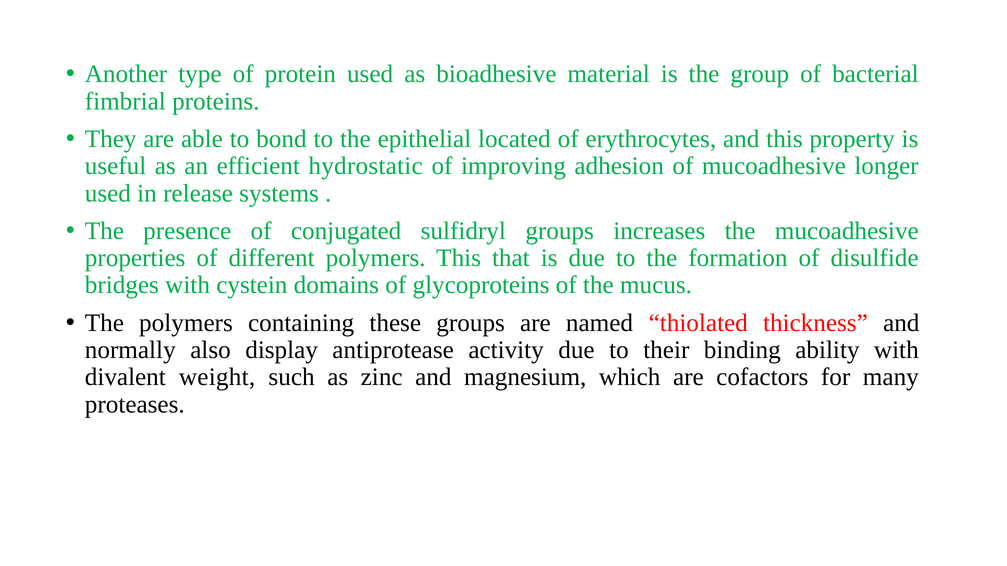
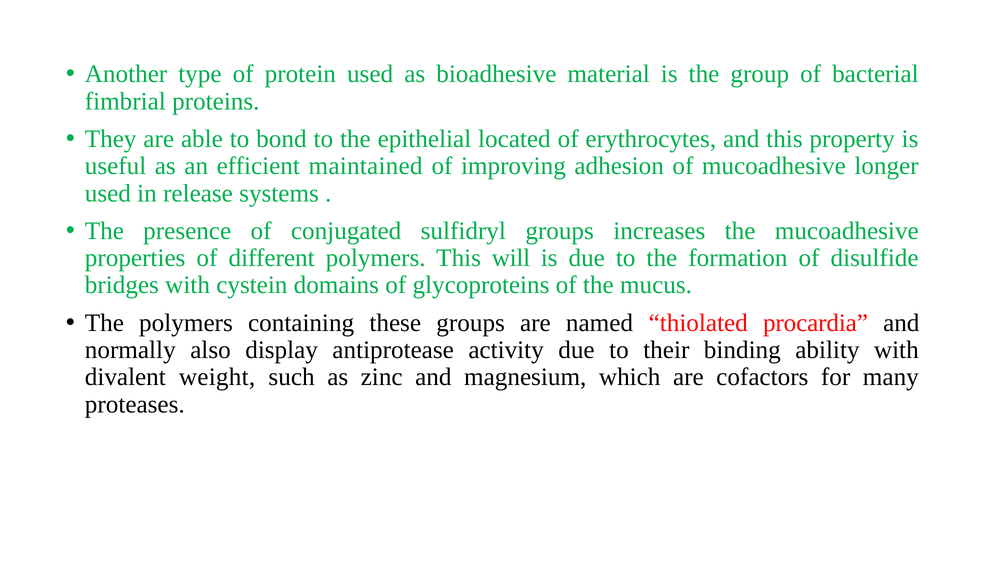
hydrostatic: hydrostatic -> maintained
that: that -> will
thickness: thickness -> procardia
